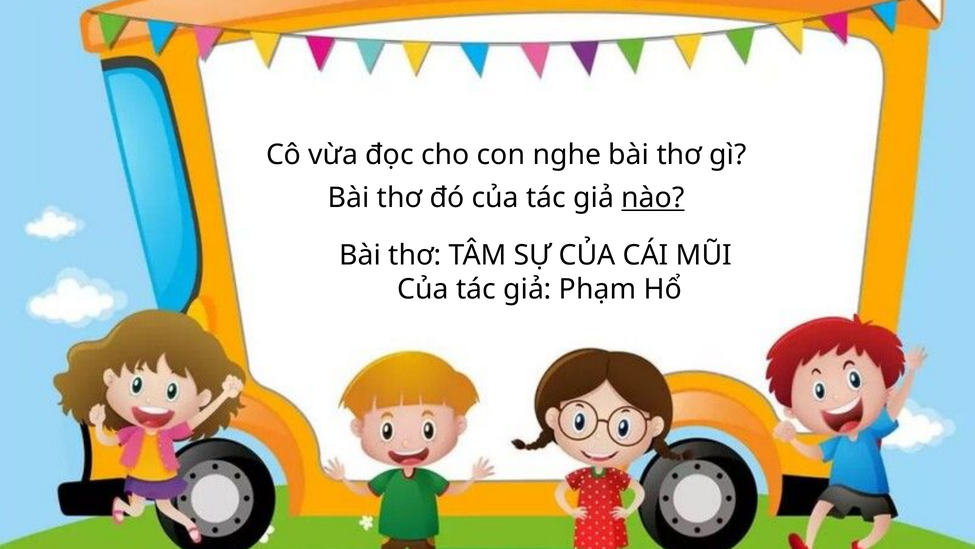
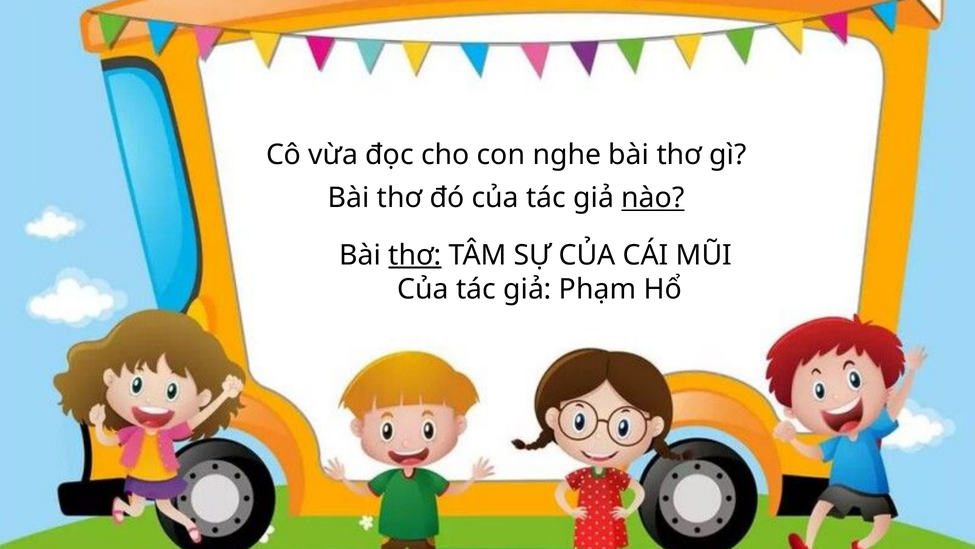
thơ at (415, 255) underline: none -> present
